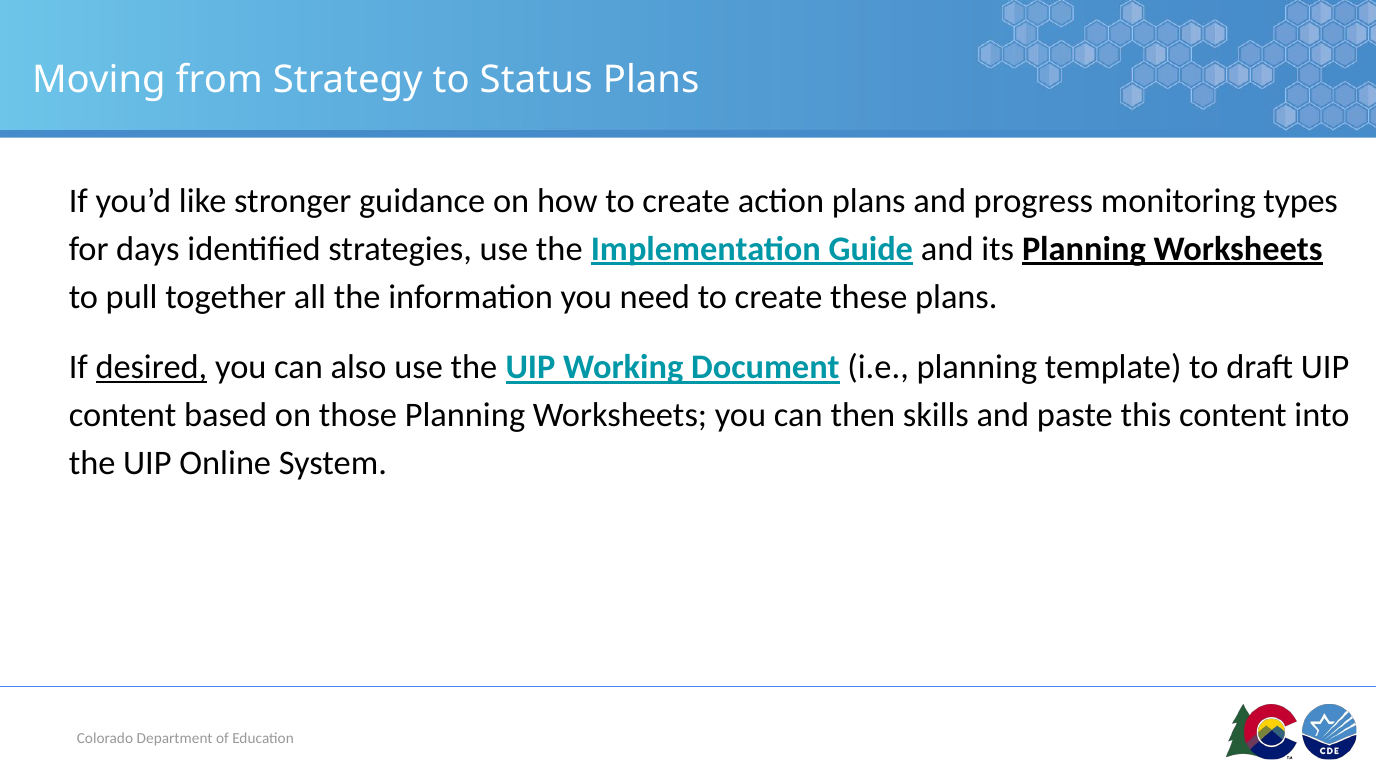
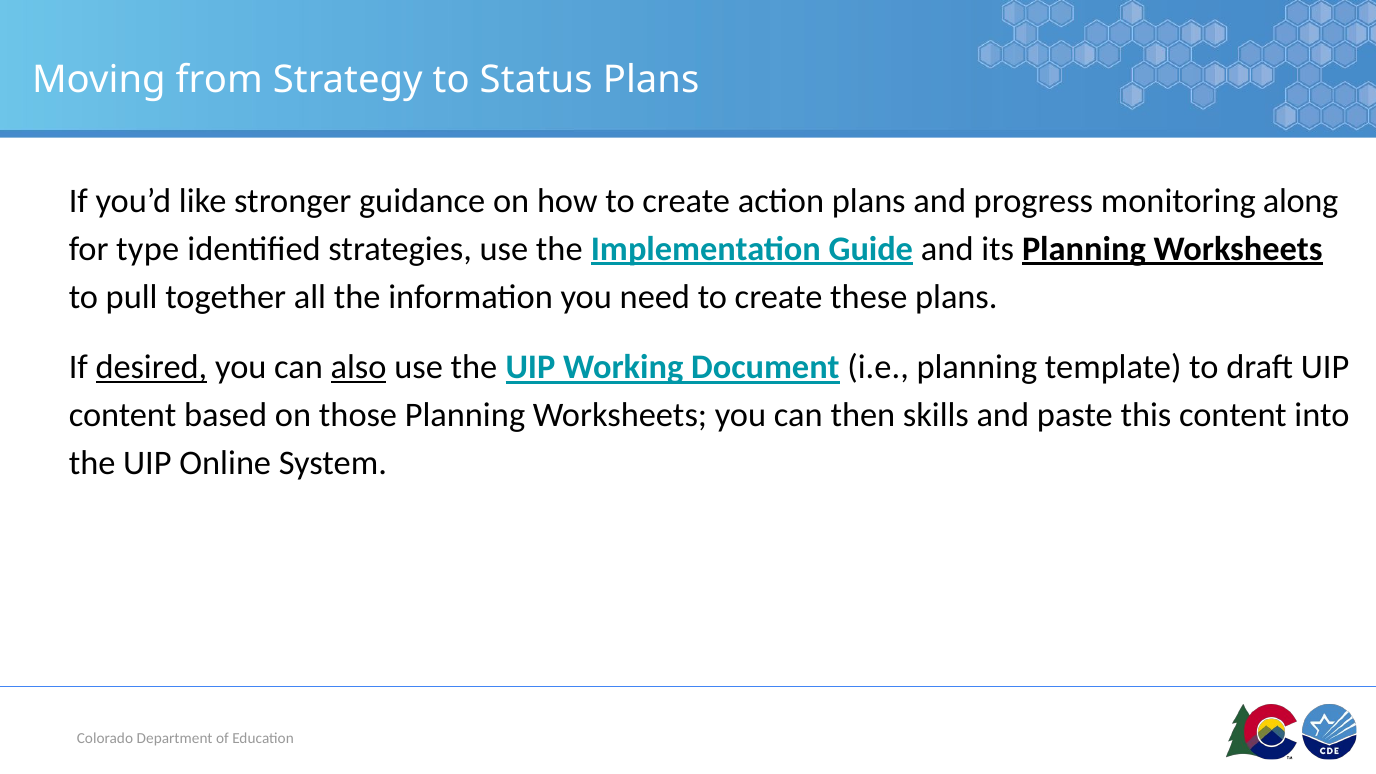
types: types -> along
days: days -> type
also underline: none -> present
